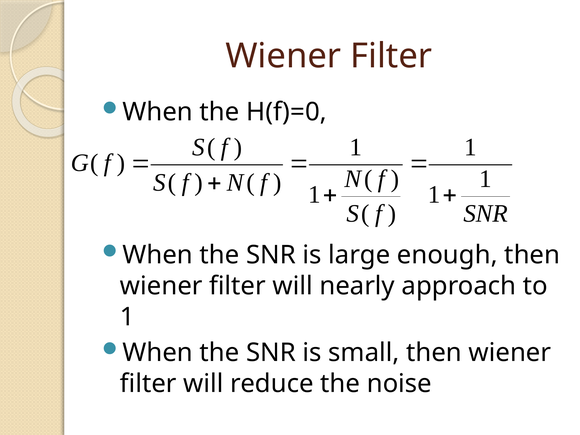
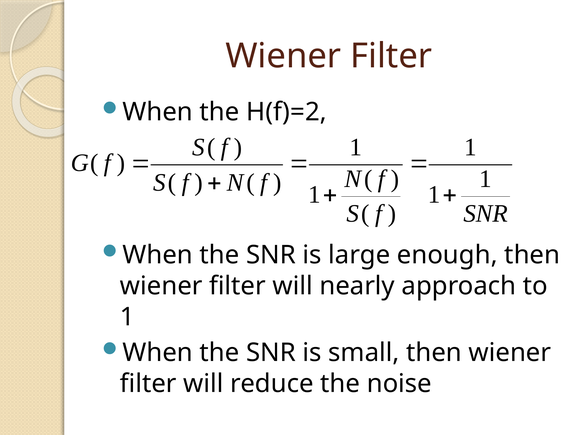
H(f)=0: H(f)=0 -> H(f)=2
